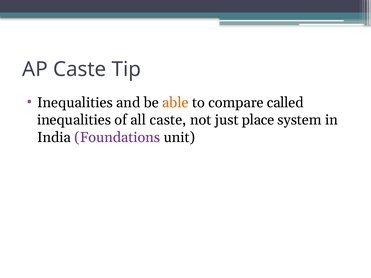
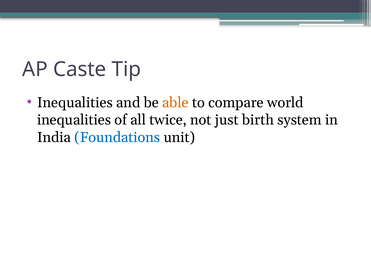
called: called -> world
all caste: caste -> twice
place: place -> birth
Foundations colour: purple -> blue
